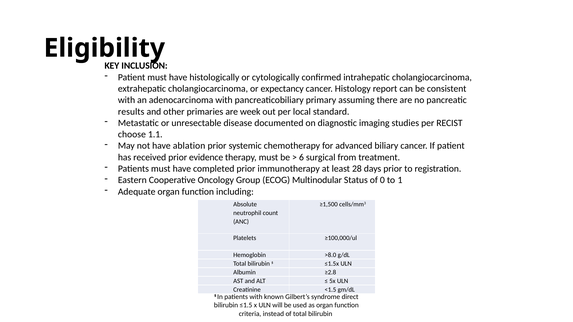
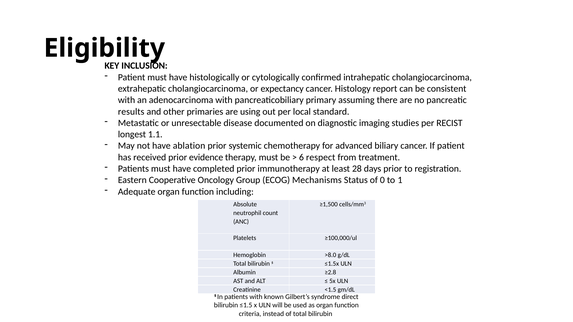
week: week -> using
choose: choose -> longest
surgical: surgical -> respect
Multinodular: Multinodular -> Mechanisms
